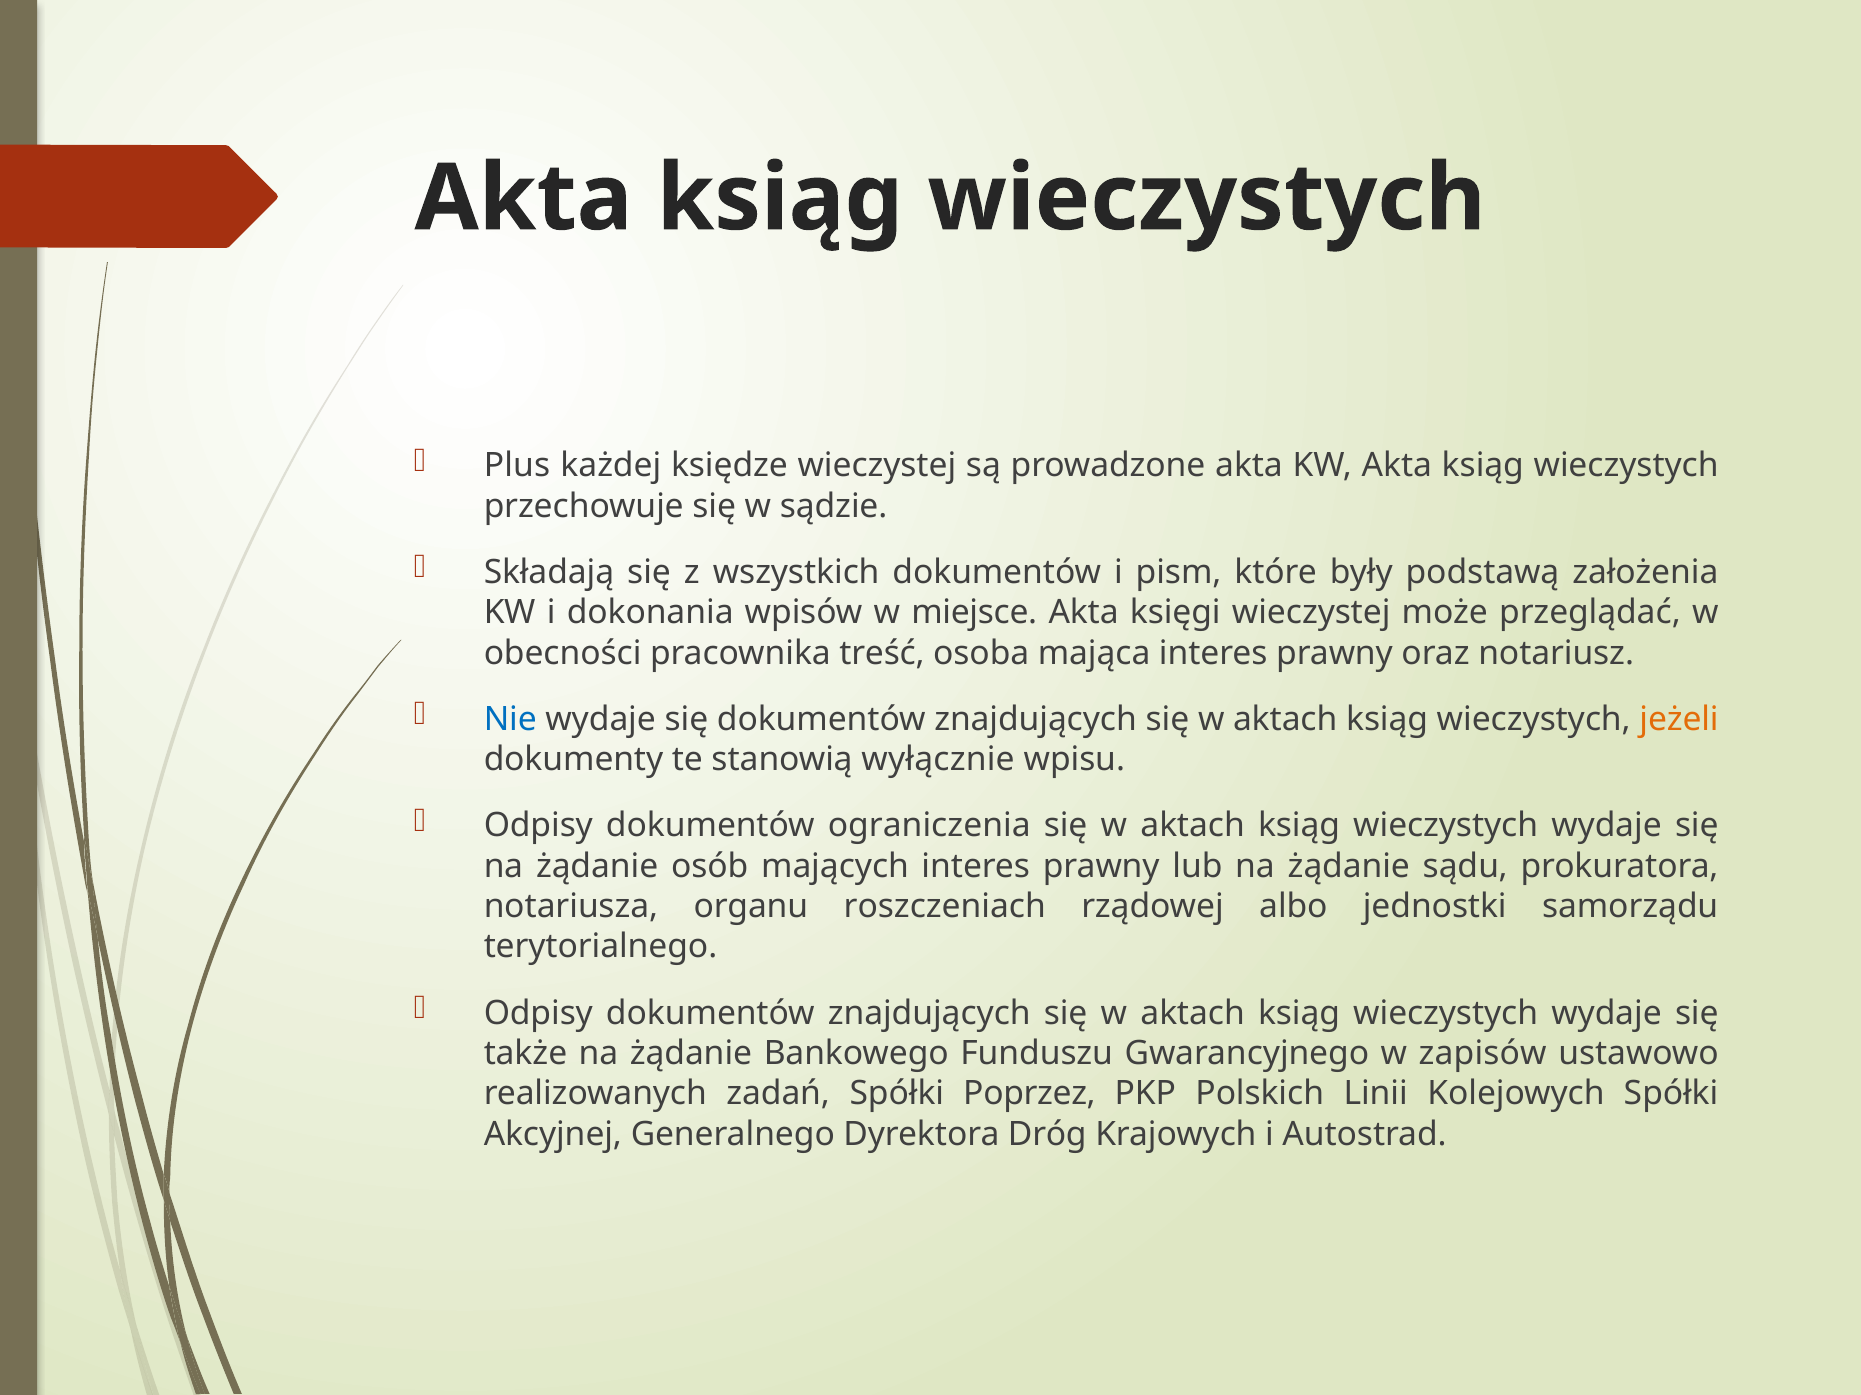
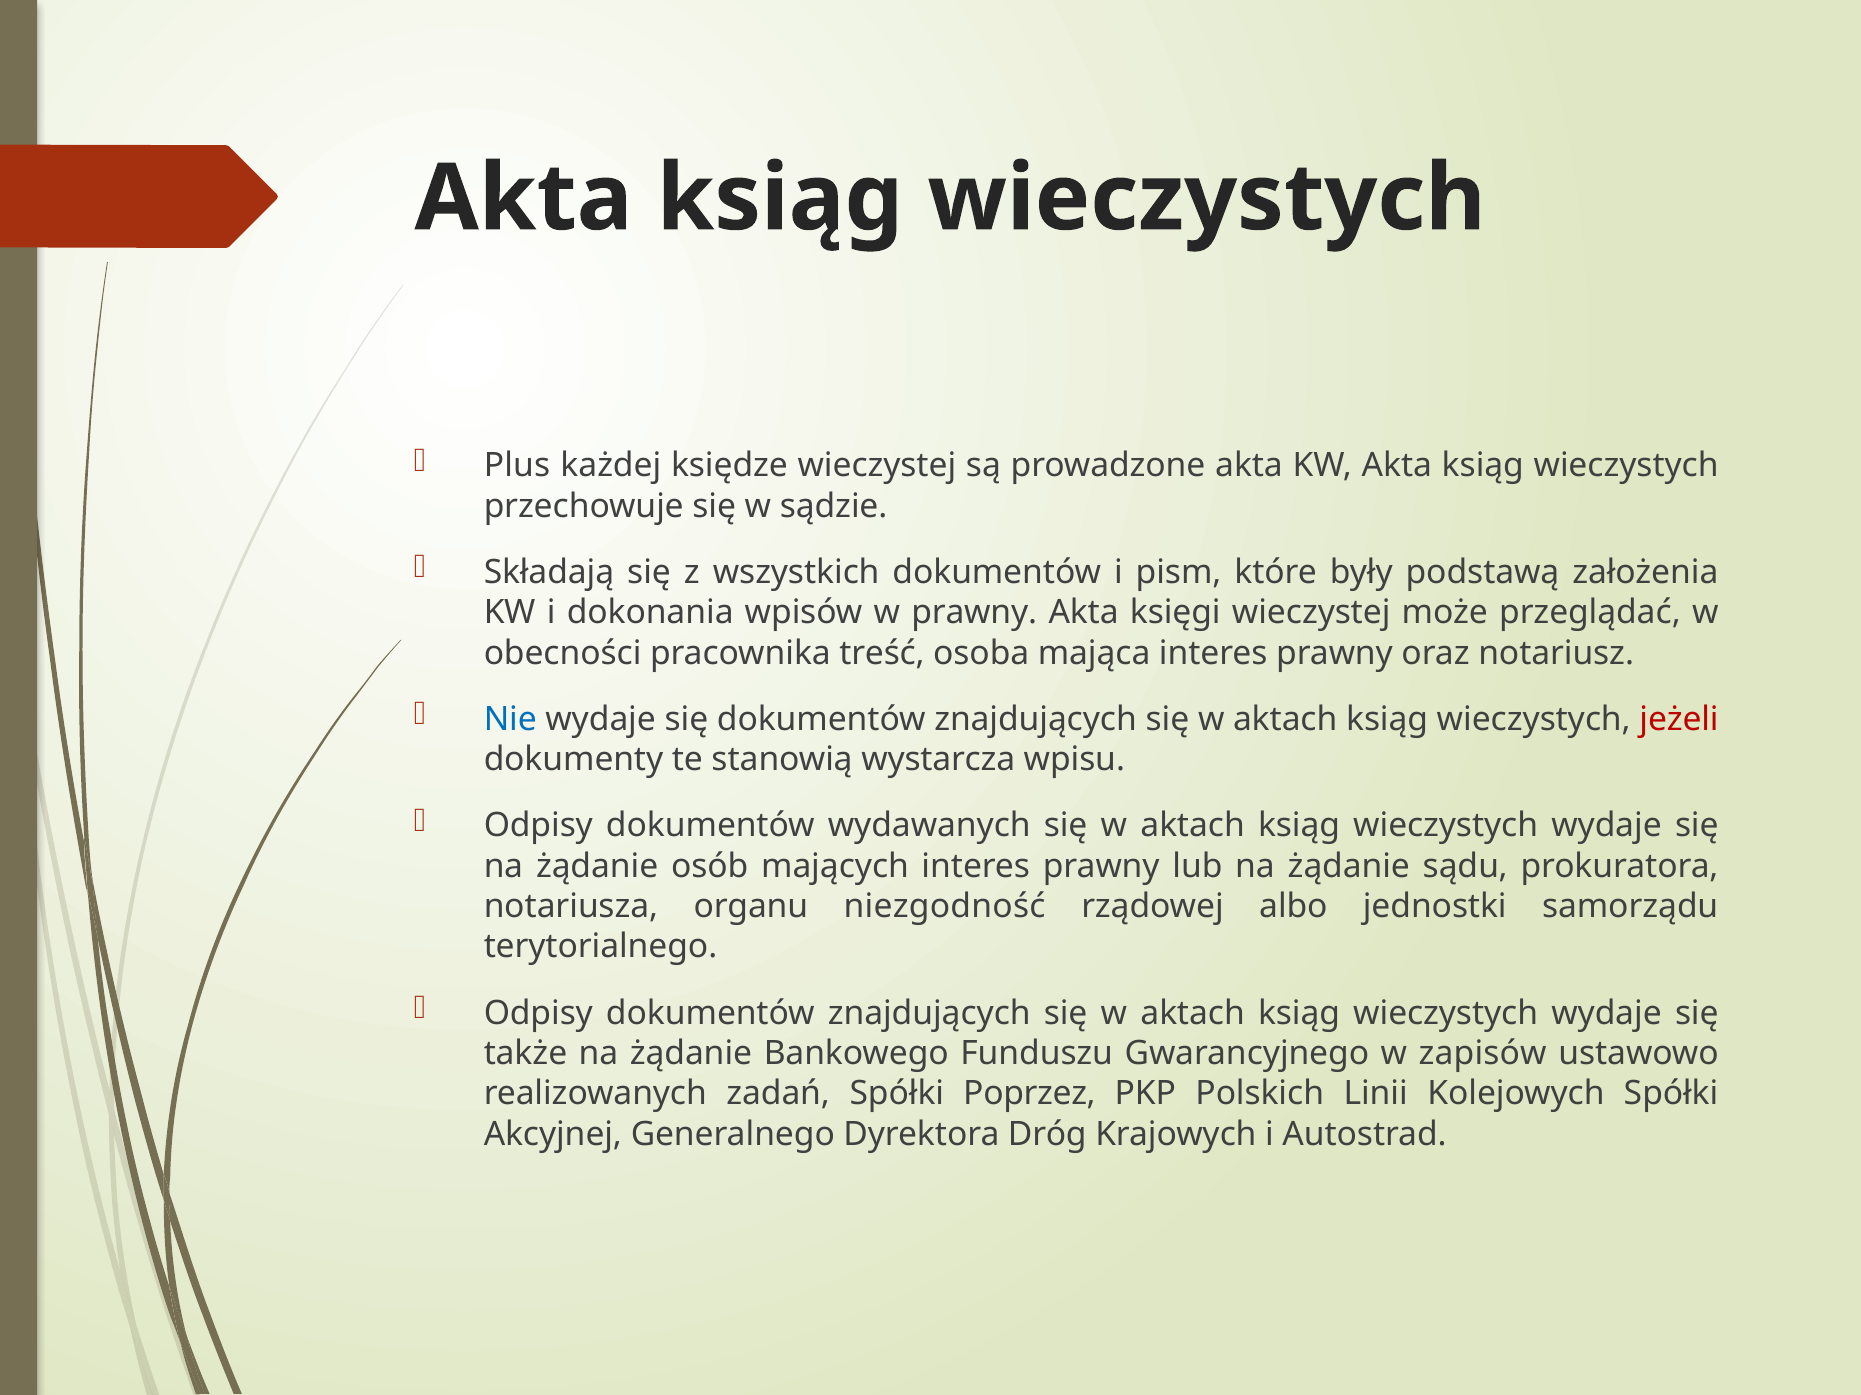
w miejsce: miejsce -> prawny
jeżeli colour: orange -> red
wyłącznie: wyłącznie -> wystarcza
ograniczenia: ograniczenia -> wydawanych
roszczeniach: roszczeniach -> niezgodność
